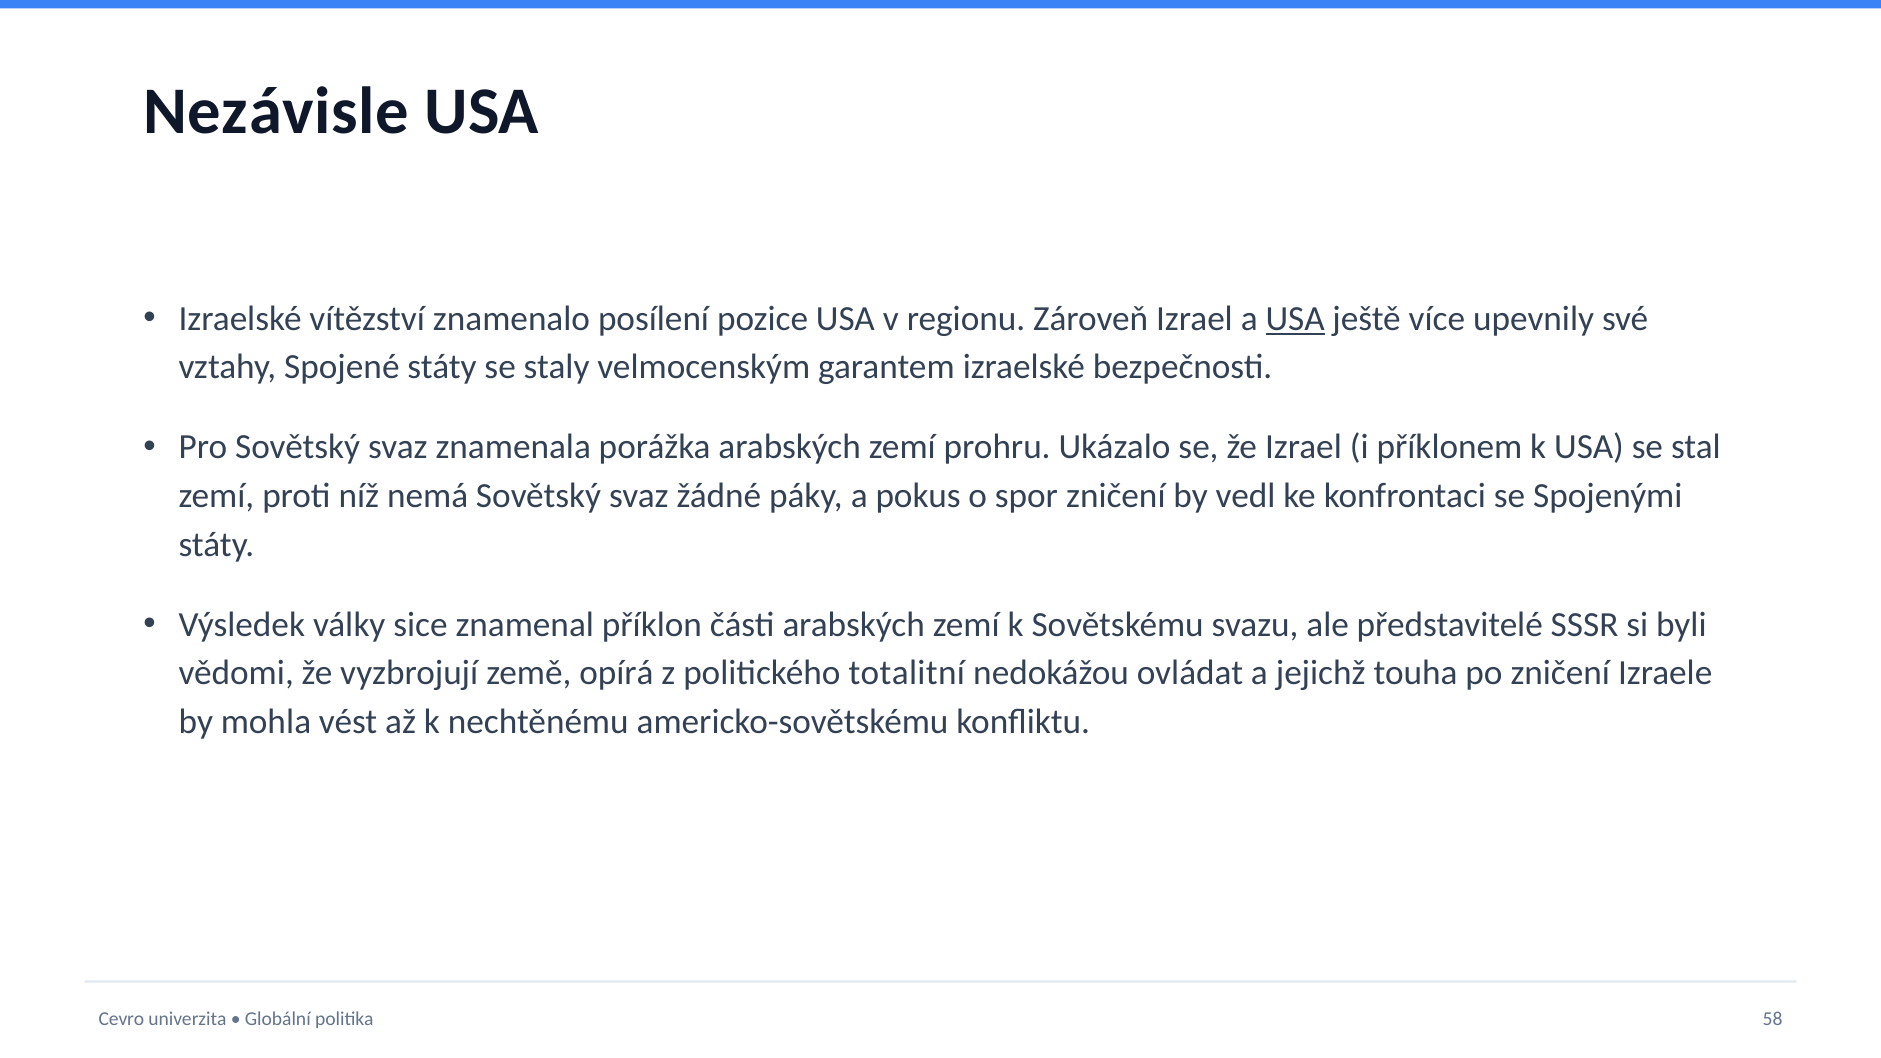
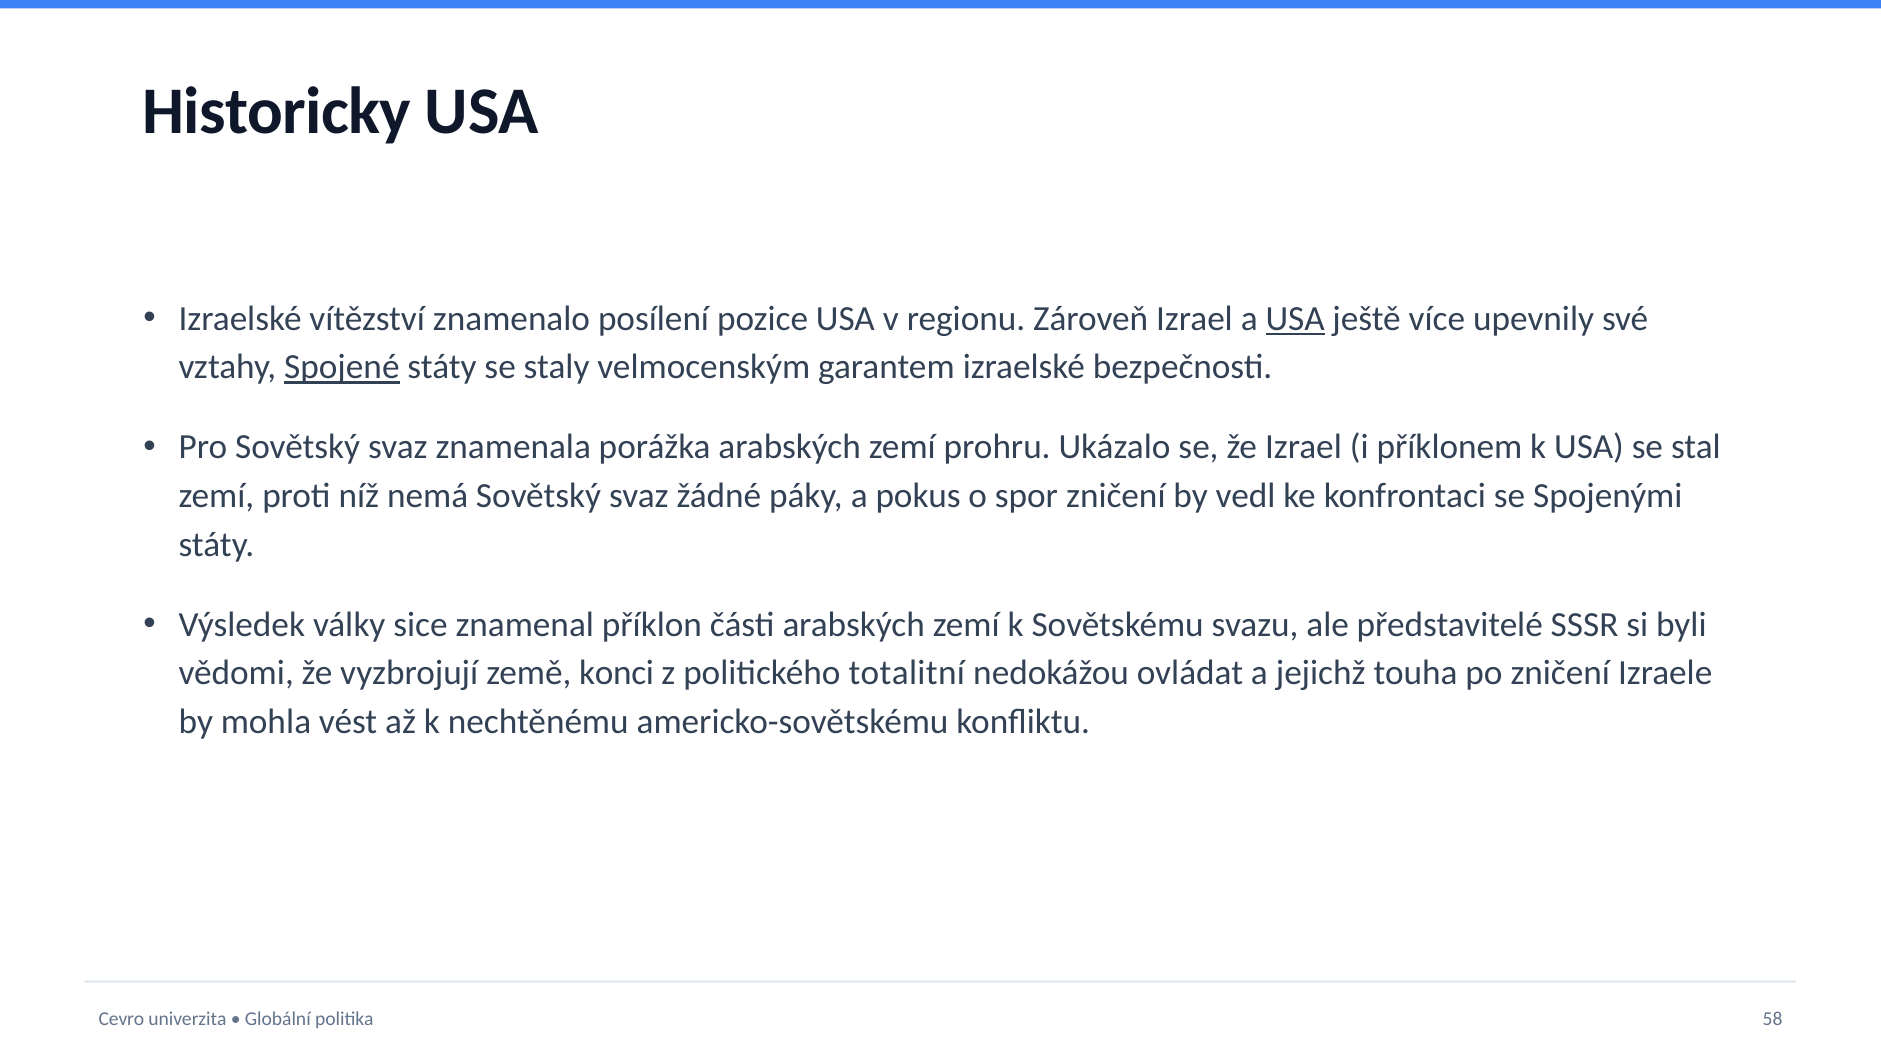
Nezávisle: Nezávisle -> Historicky
Spojené underline: none -> present
opírá: opírá -> konci
